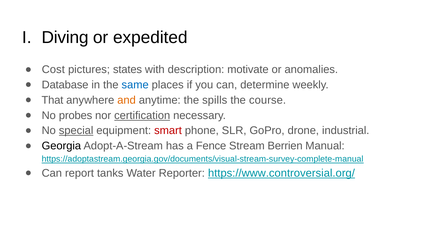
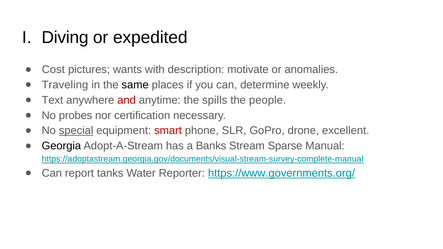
states: states -> wants
Database: Database -> Traveling
same colour: blue -> black
That: That -> Text
and colour: orange -> red
course: course -> people
certification underline: present -> none
industrial: industrial -> excellent
Fence: Fence -> Banks
Berrien: Berrien -> Sparse
https://www.controversial.org/: https://www.controversial.org/ -> https://www.governments.org/
